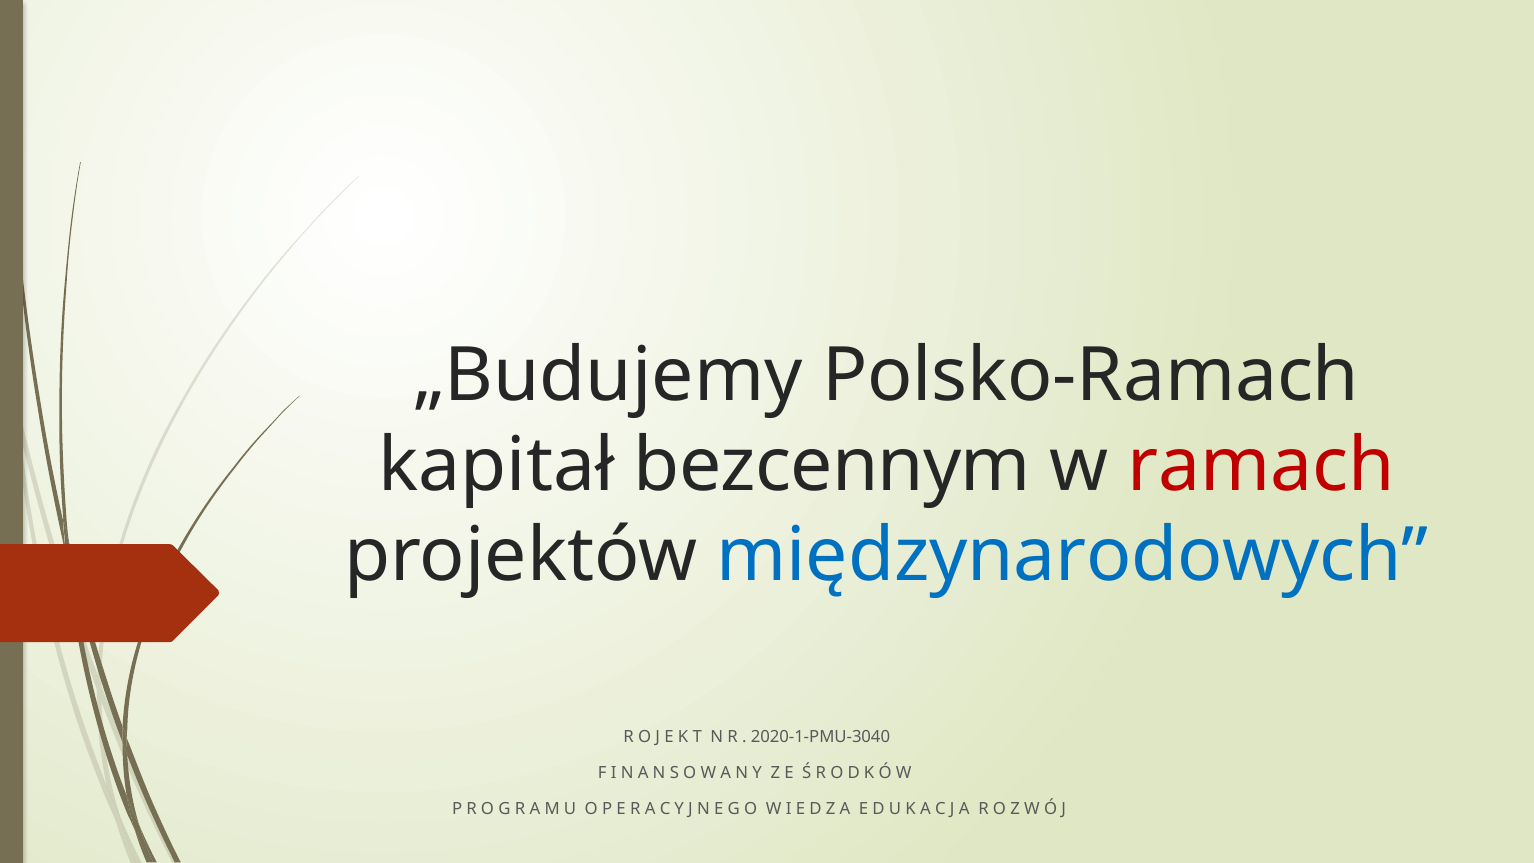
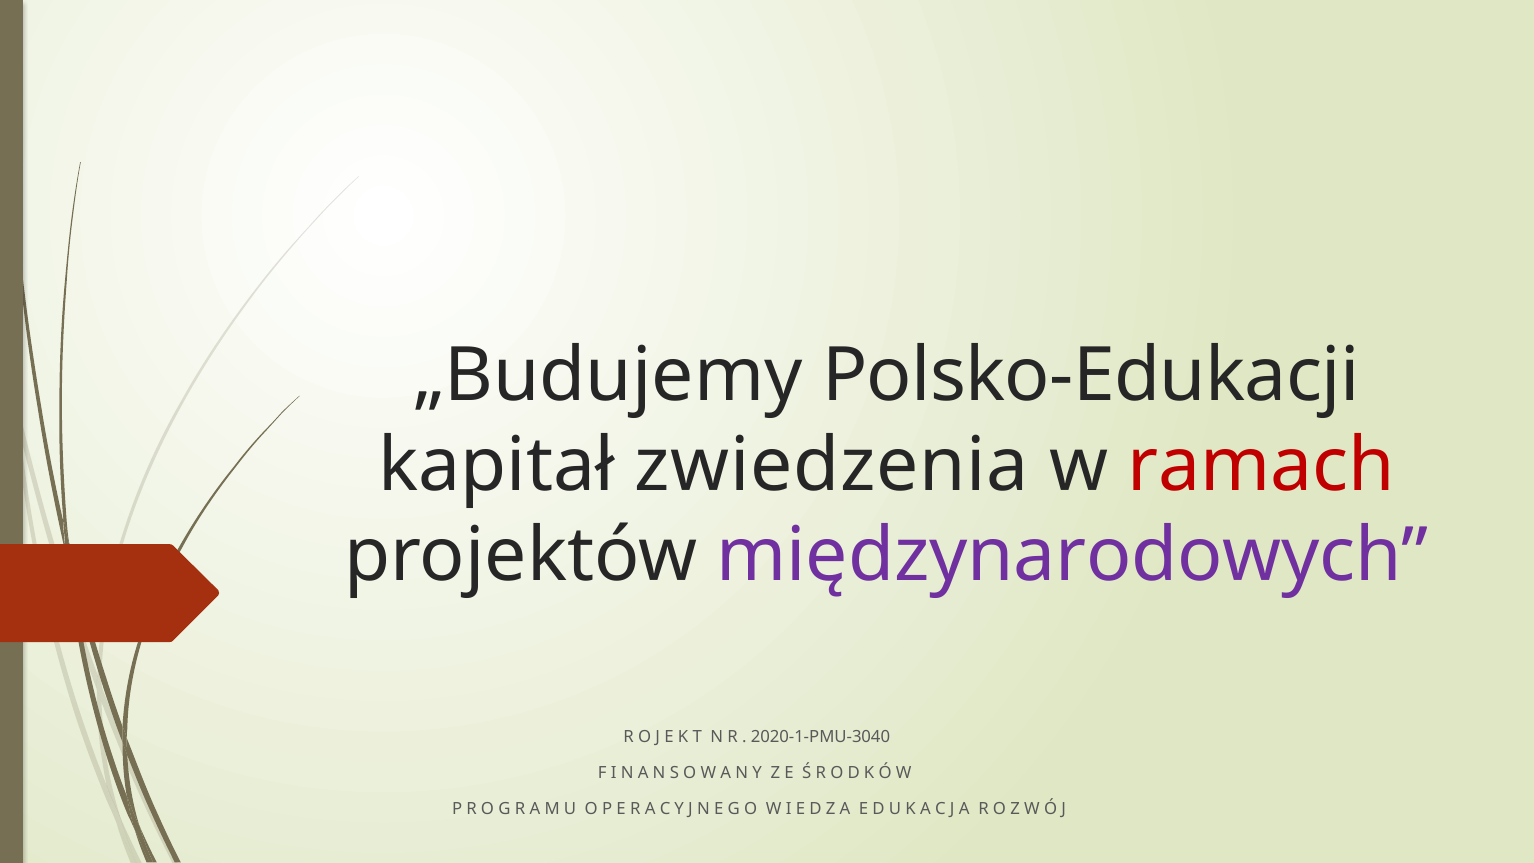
Polsko-Ramach: Polsko-Ramach -> Polsko-Edukacji
bezcennym: bezcennym -> zwiedzenia
międzynarodowych colour: blue -> purple
